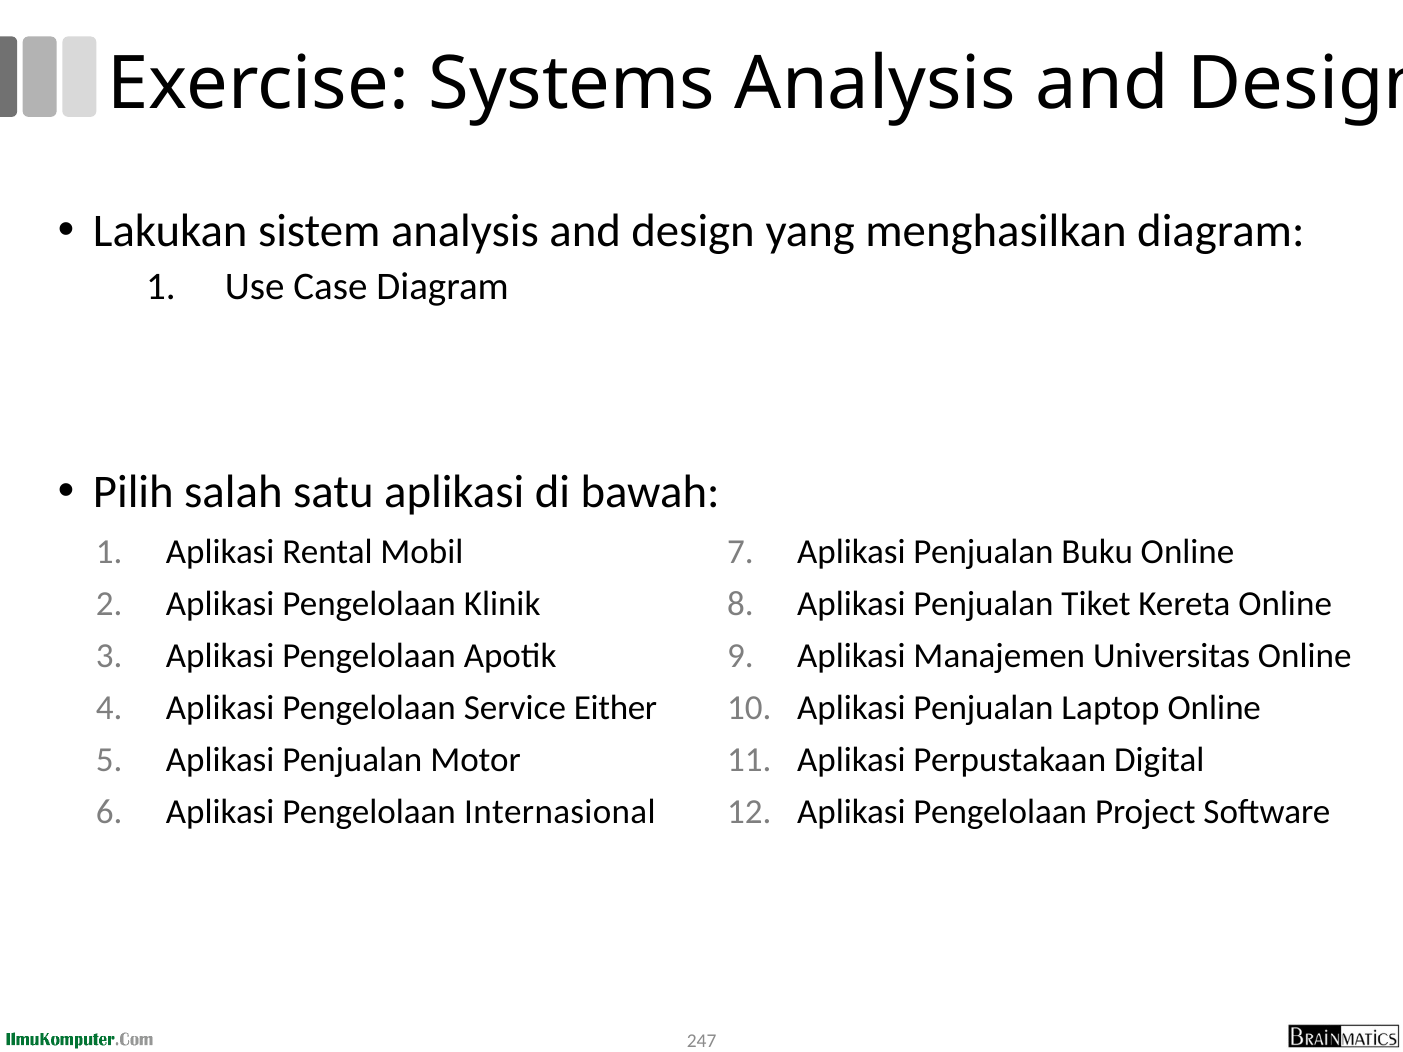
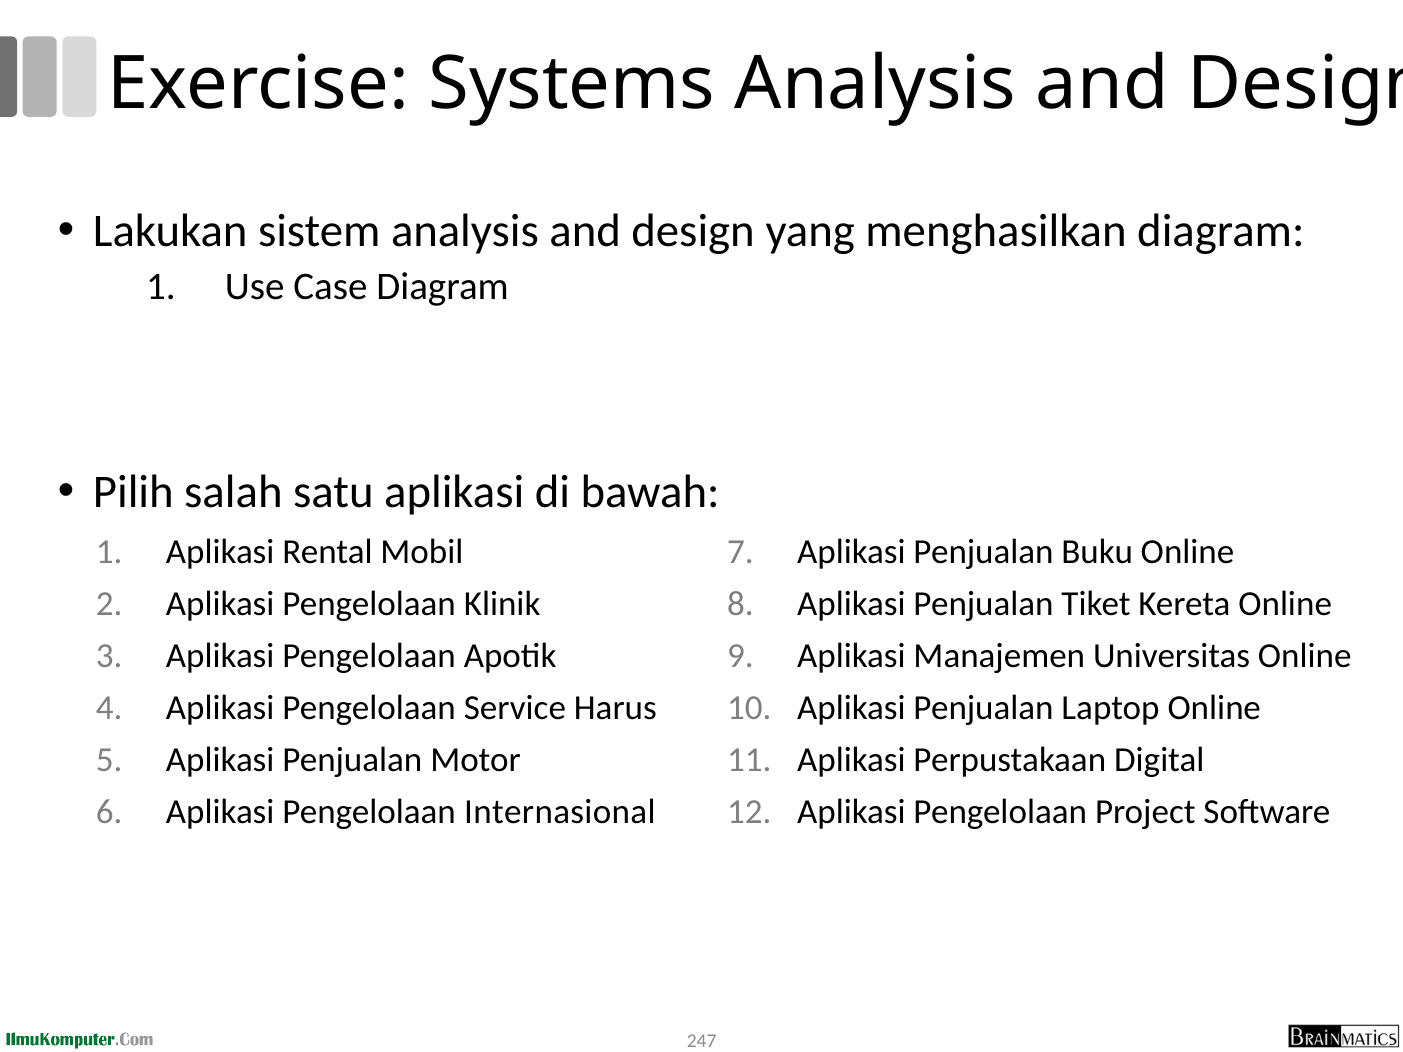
Either: Either -> Harus
